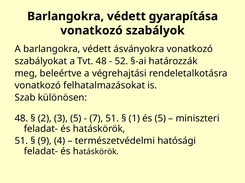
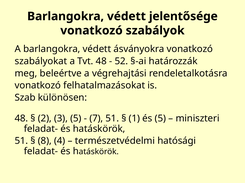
gyarapítása: gyarapítása -> jelentősége
9: 9 -> 8
